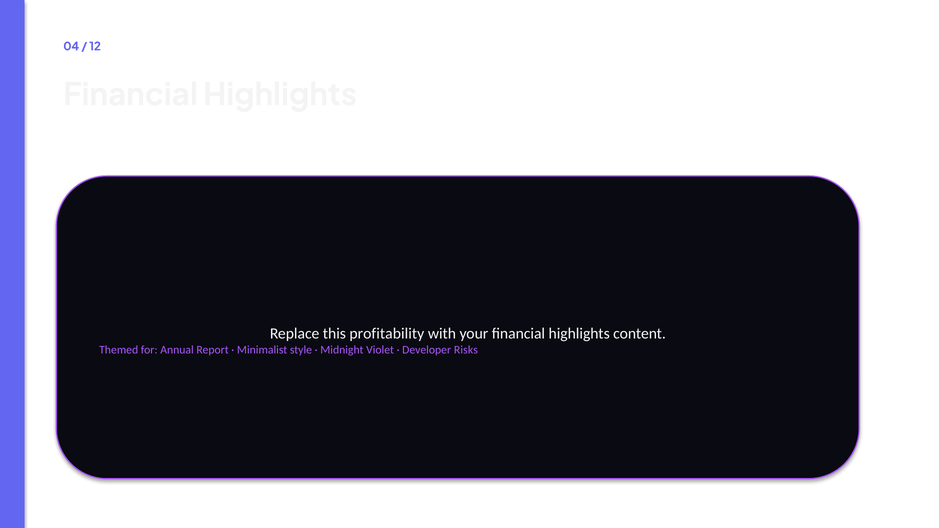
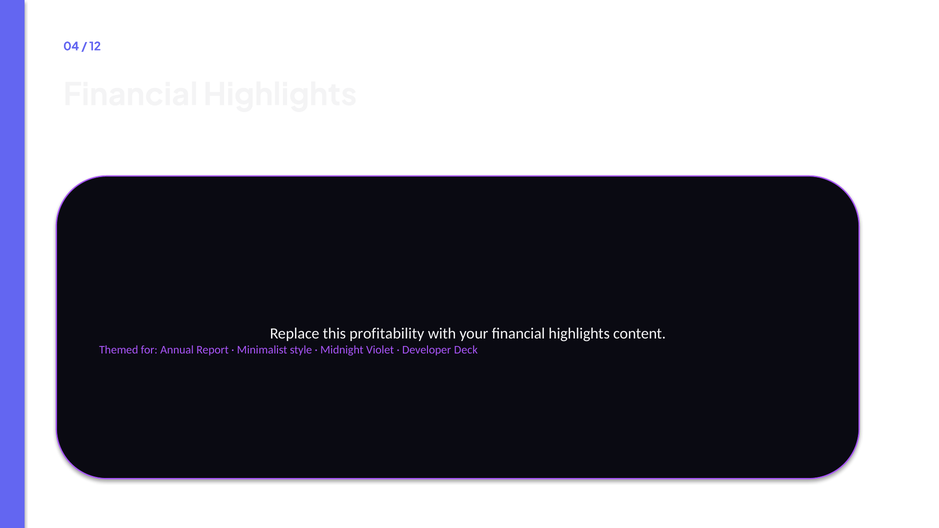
Risks: Risks -> Deck
